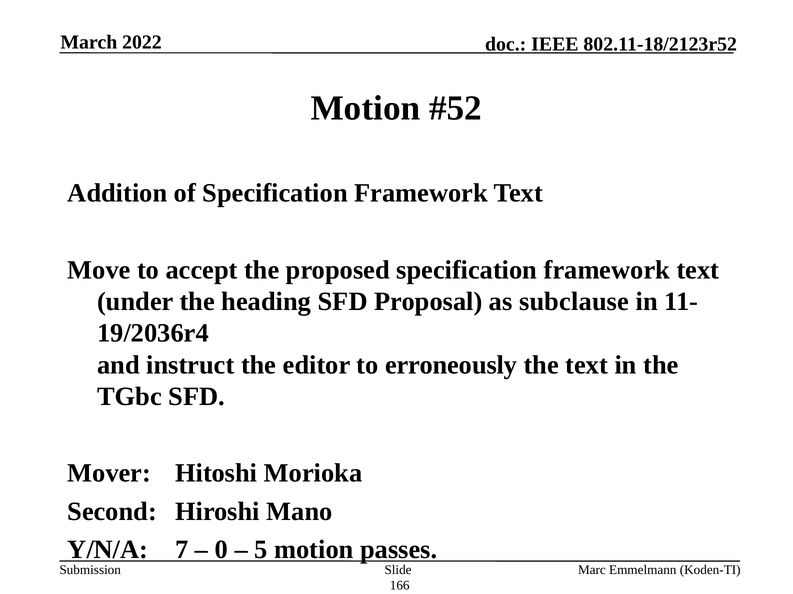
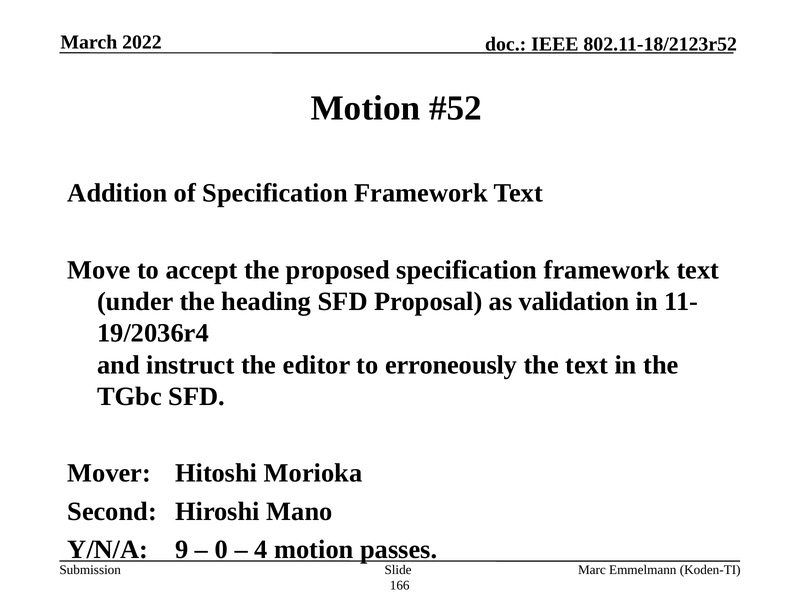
subclause: subclause -> validation
7: 7 -> 9
5: 5 -> 4
